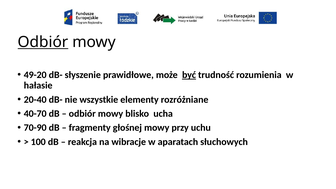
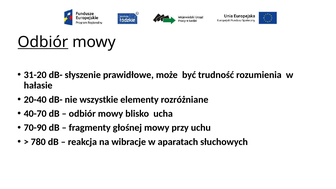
49-20: 49-20 -> 31-20
być underline: present -> none
100: 100 -> 780
